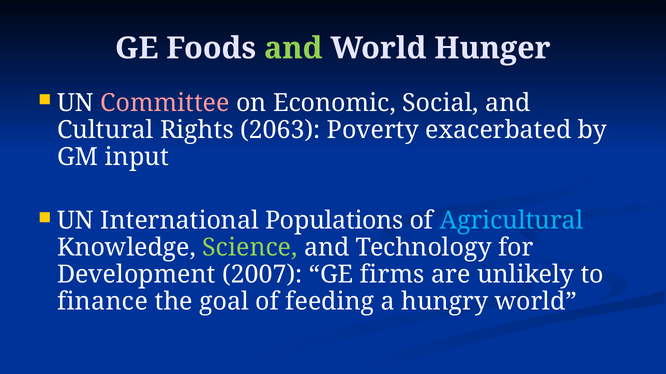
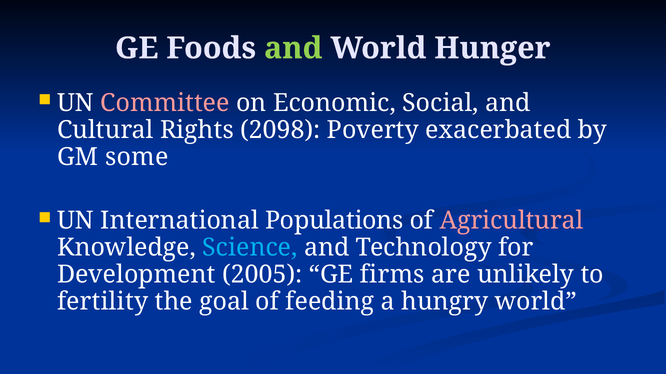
2063: 2063 -> 2098
input: input -> some
Agricultural colour: light blue -> pink
Science colour: light green -> light blue
2007: 2007 -> 2005
finance: finance -> fertility
